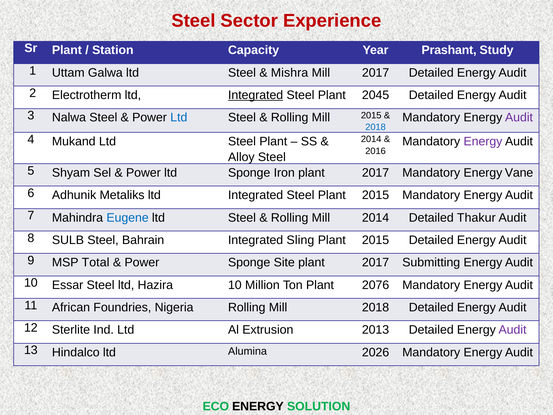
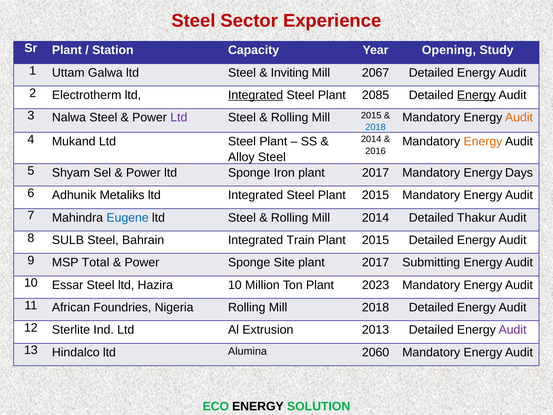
Prashant: Prashant -> Opening
Mishra: Mishra -> Inviting
Mill 2017: 2017 -> 2067
2045: 2045 -> 2085
Energy at (476, 95) underline: none -> present
Ltd at (179, 117) colour: blue -> purple
Audit at (519, 117) colour: purple -> orange
Energy at (483, 141) colour: purple -> orange
Vane: Vane -> Days
Sling: Sling -> Train
2076: 2076 -> 2023
2026: 2026 -> 2060
